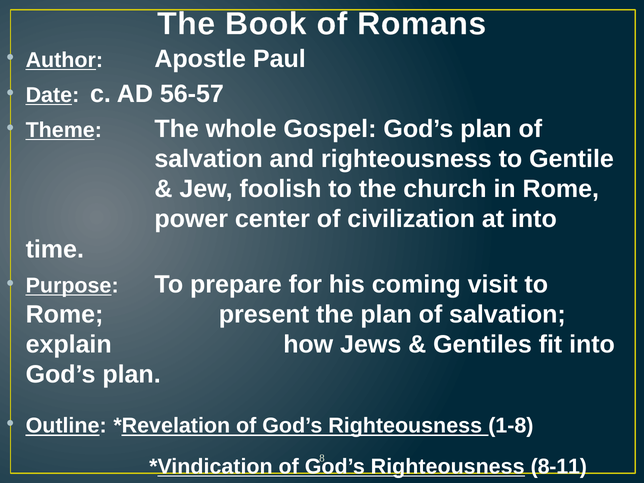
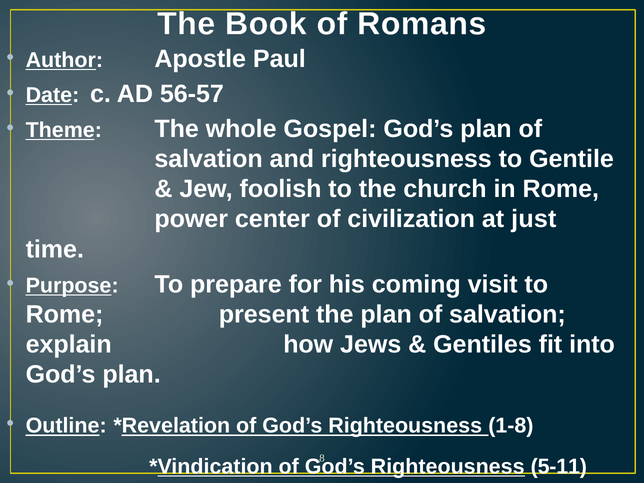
at into: into -> just
8-11: 8-11 -> 5-11
